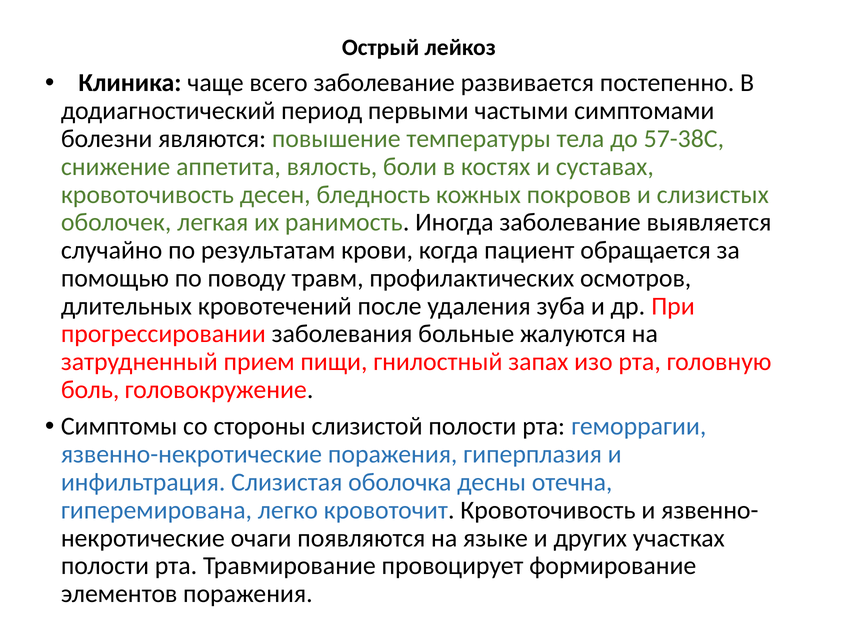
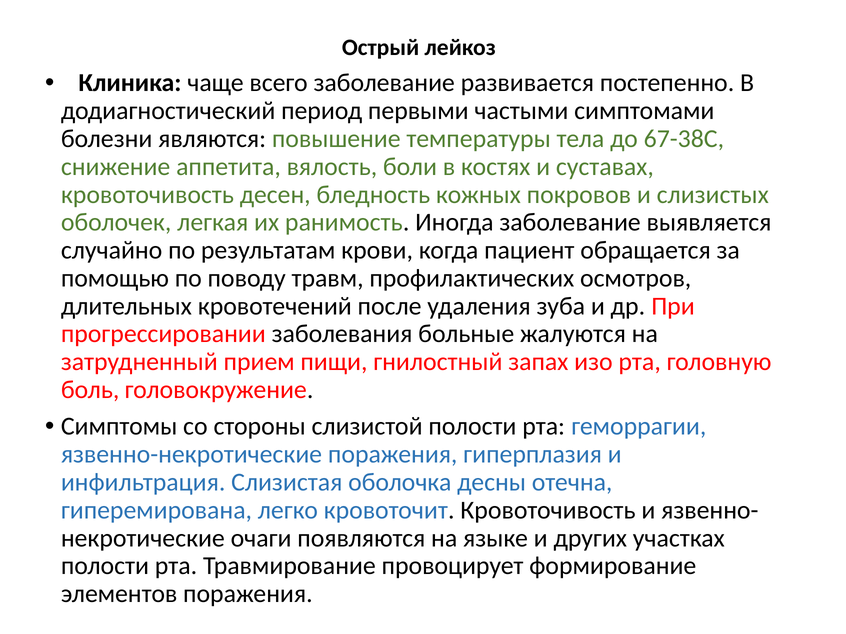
57-38С: 57-38С -> 67-38С
